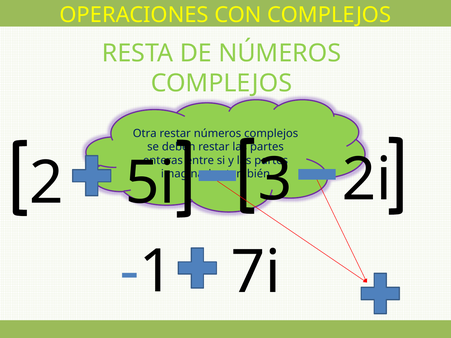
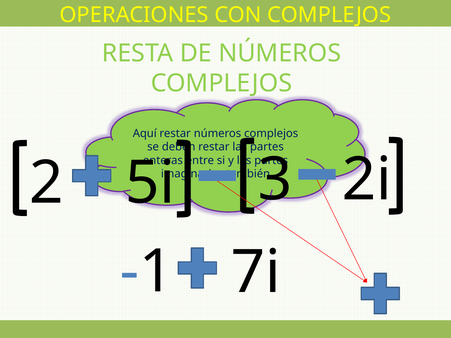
Otra: Otra -> Aquí
